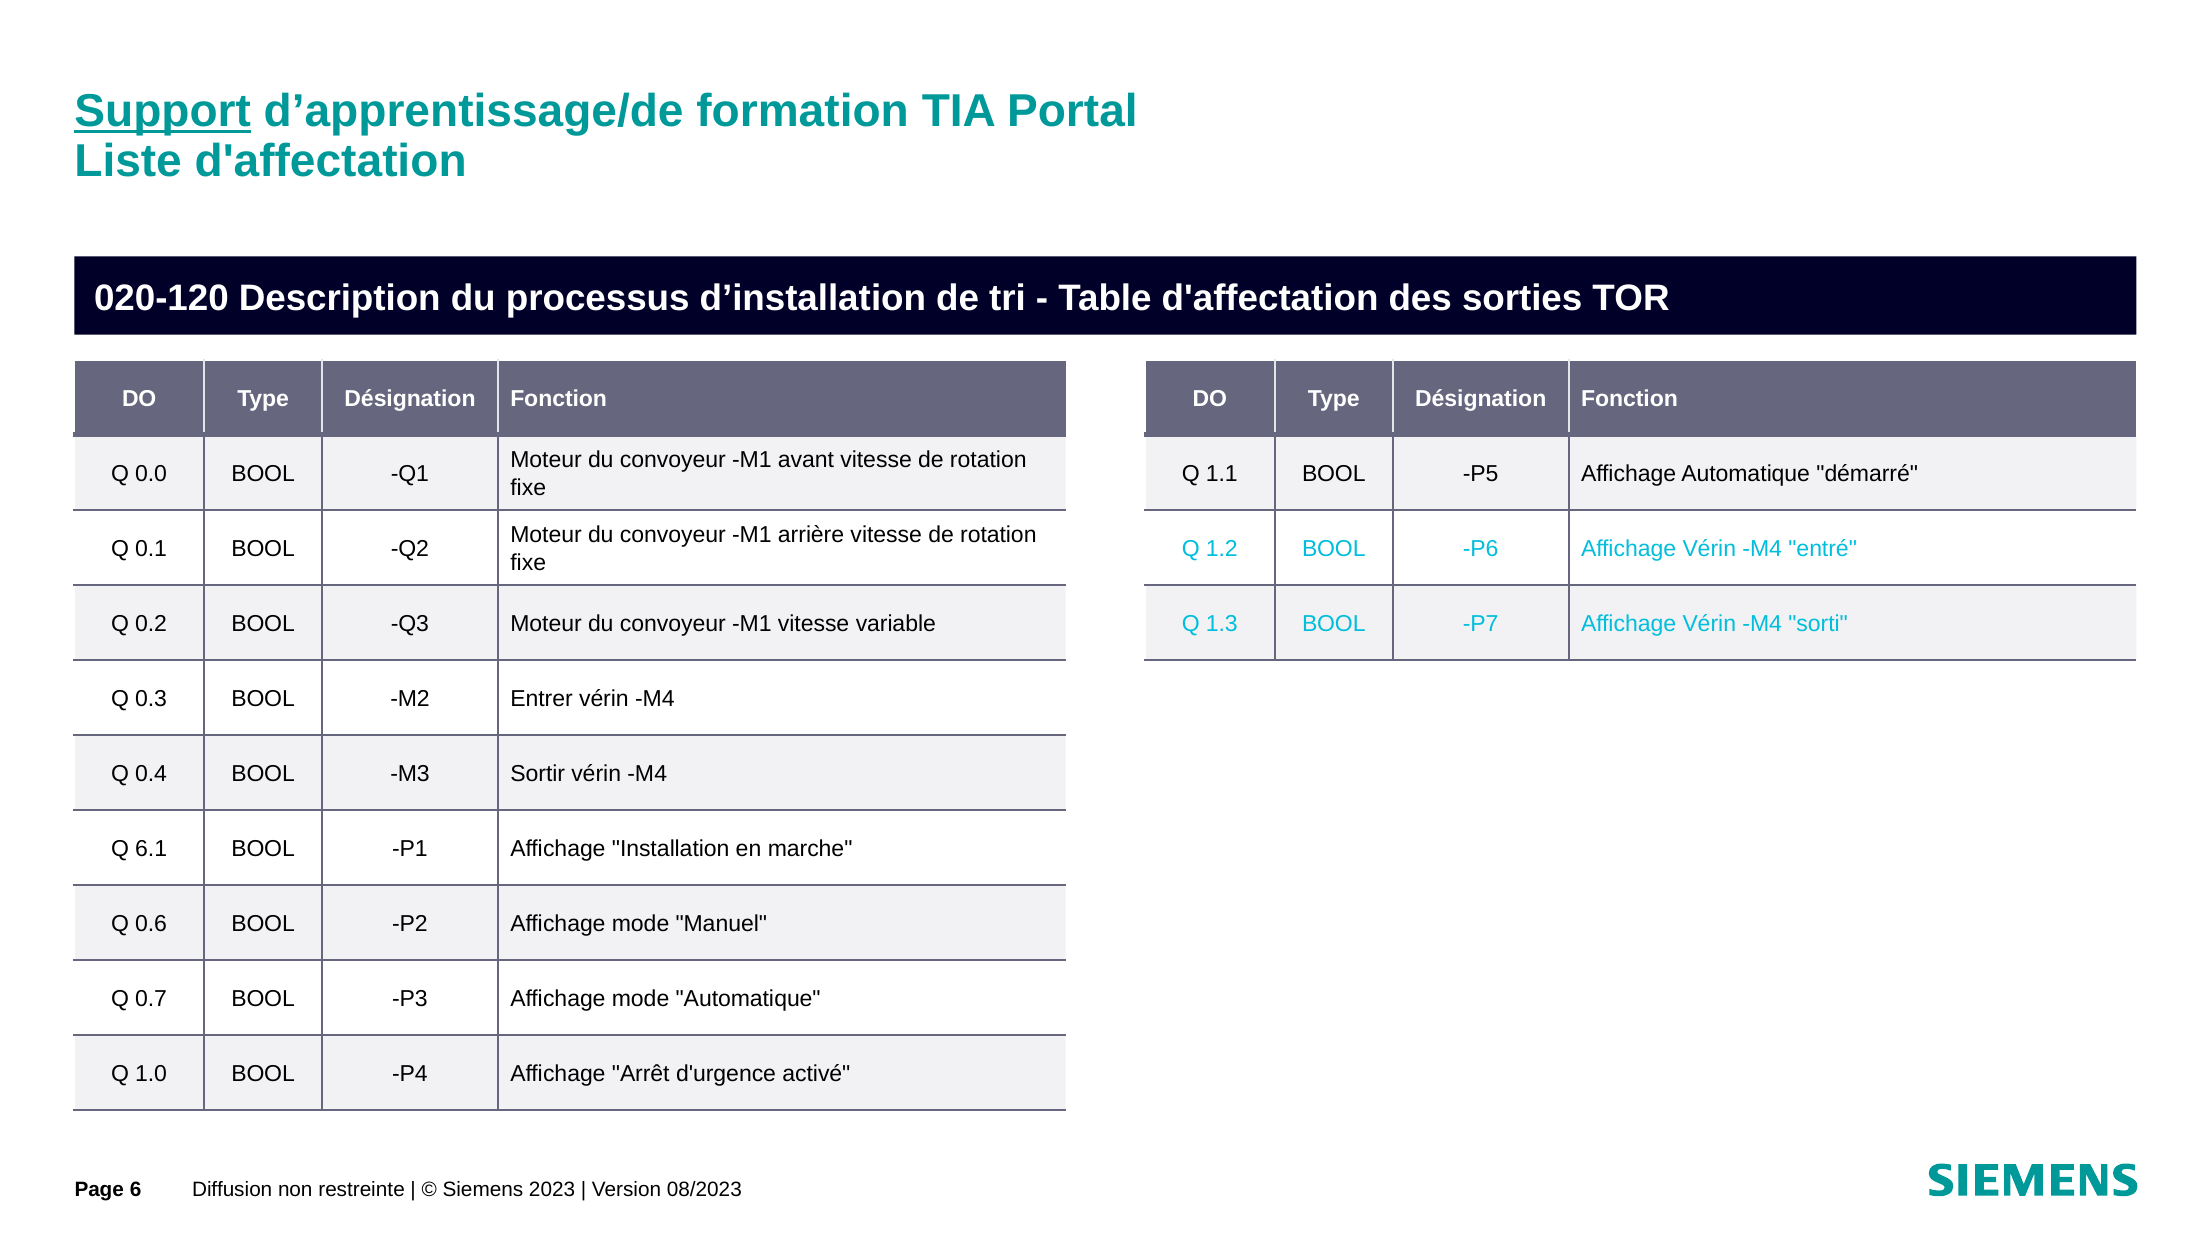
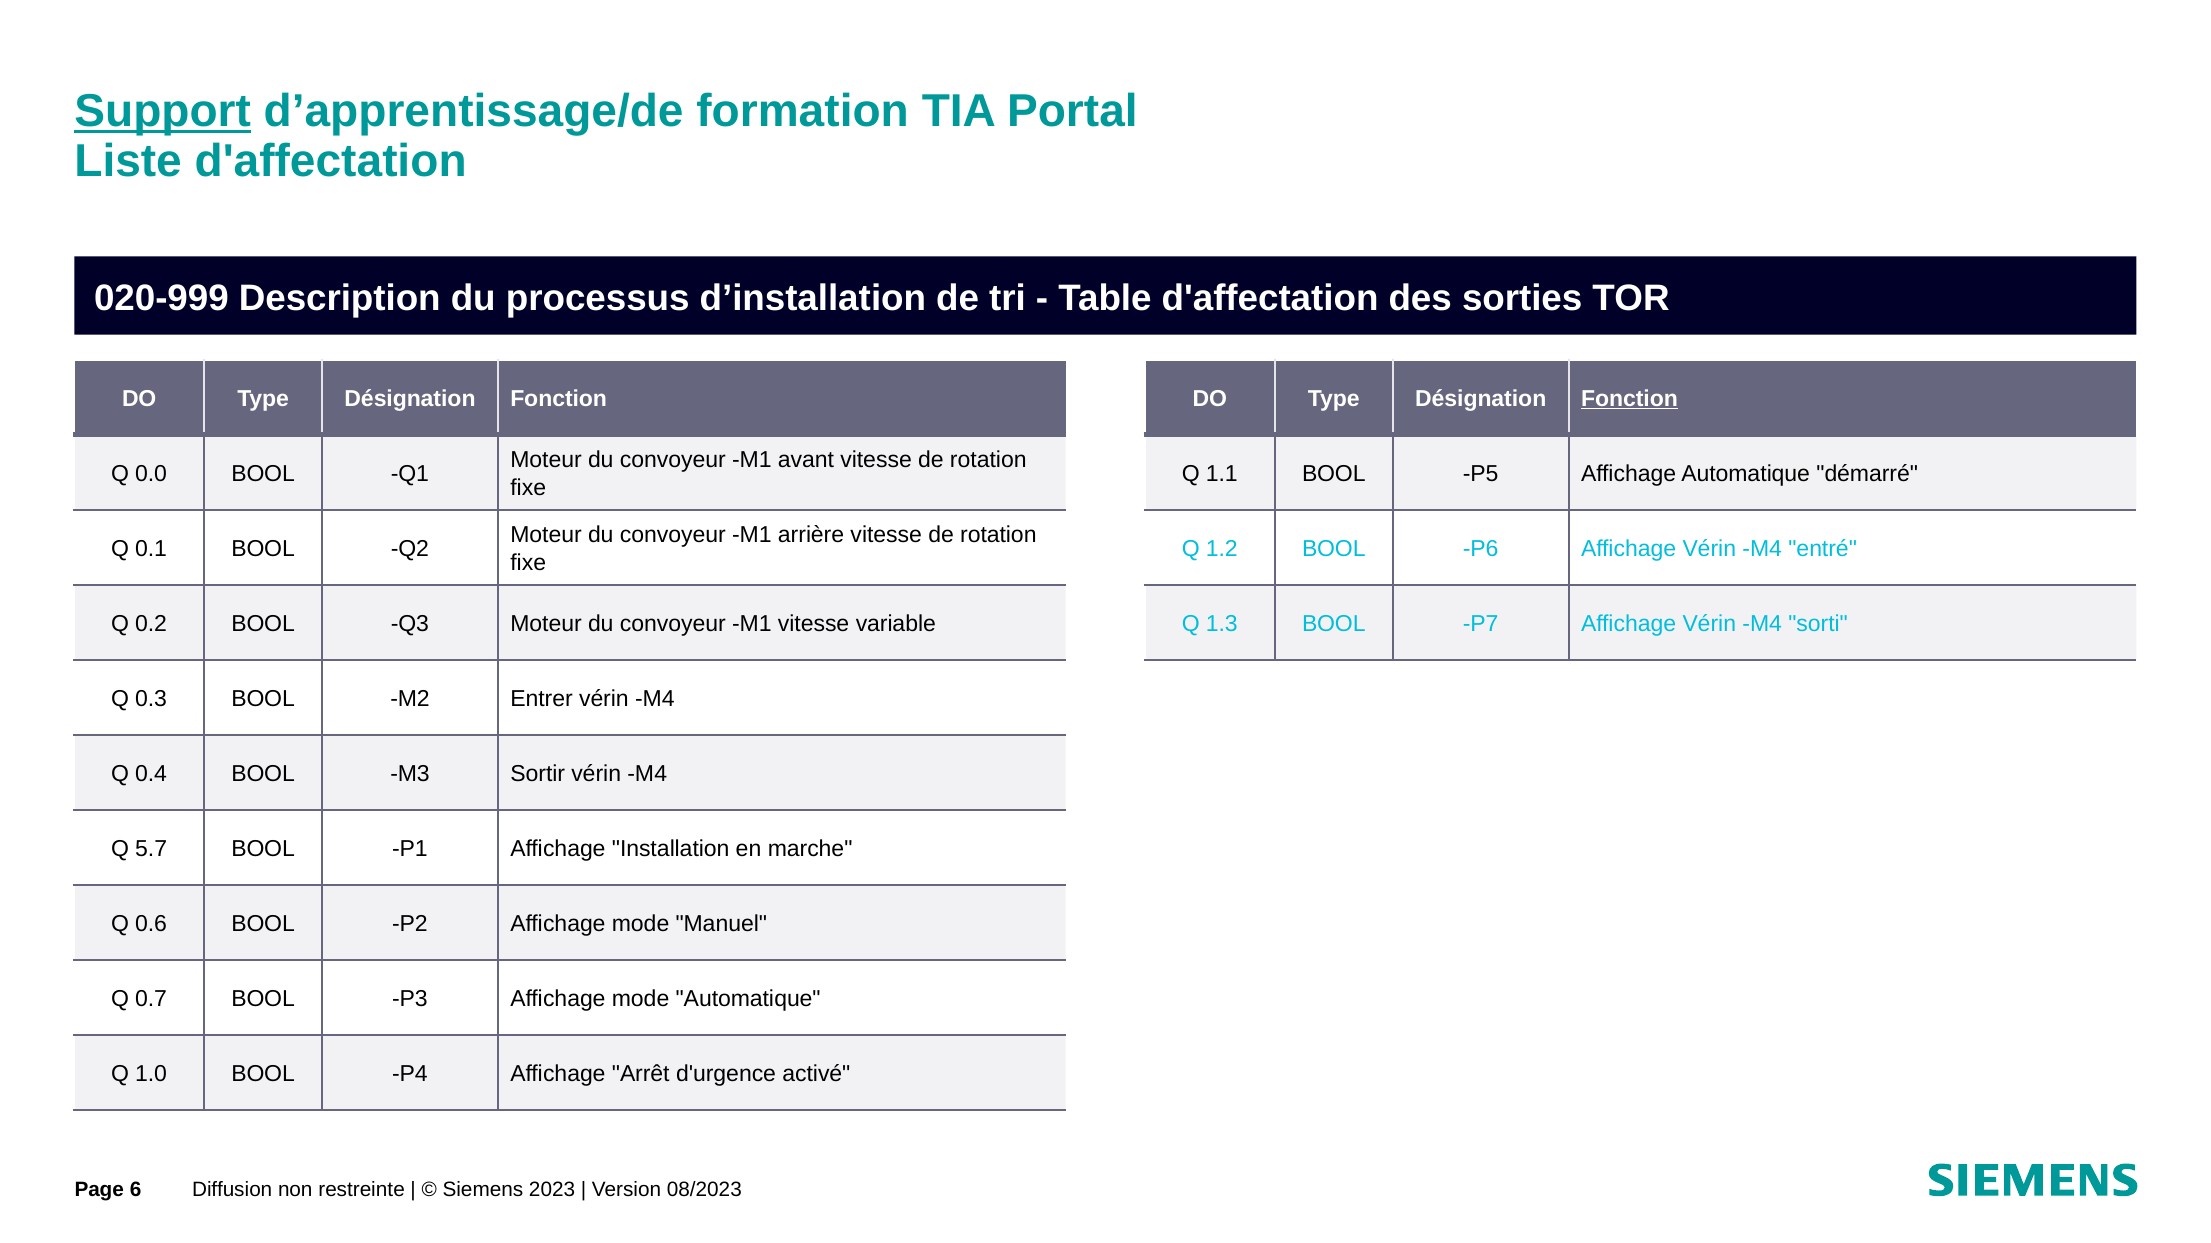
020-120: 020-120 -> 020-999
Fonction at (1629, 399) underline: none -> present
6.1: 6.1 -> 5.7
